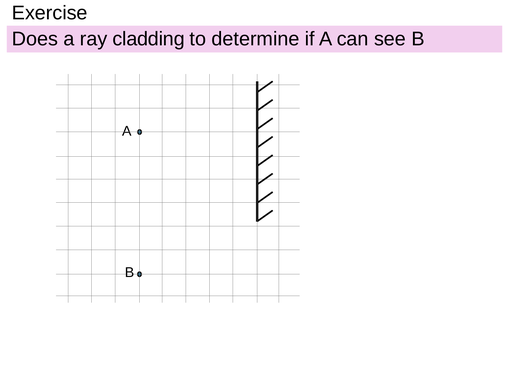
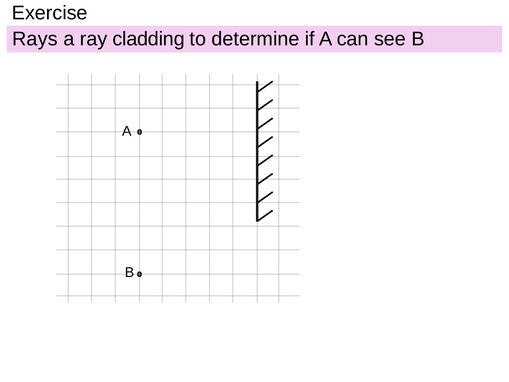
Does: Does -> Rays
